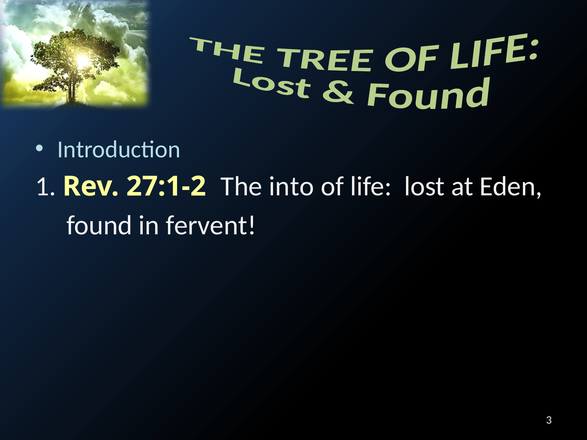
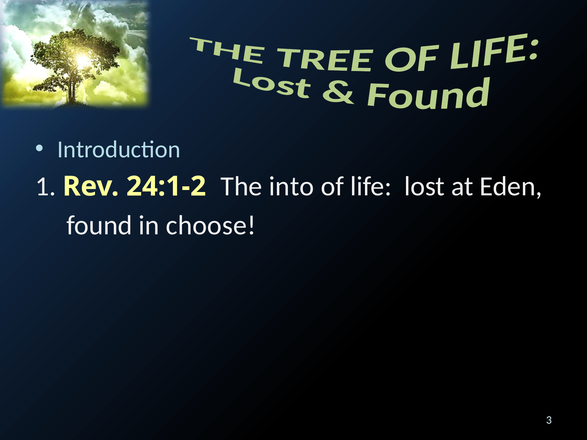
27:1-2: 27:1-2 -> 24:1-2
fervent: fervent -> choose
